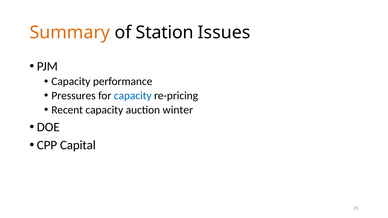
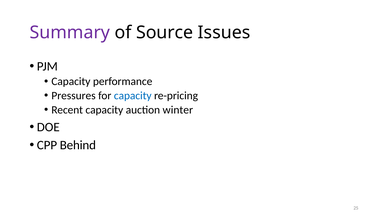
Summary colour: orange -> purple
Station: Station -> Source
Capital: Capital -> Behind
